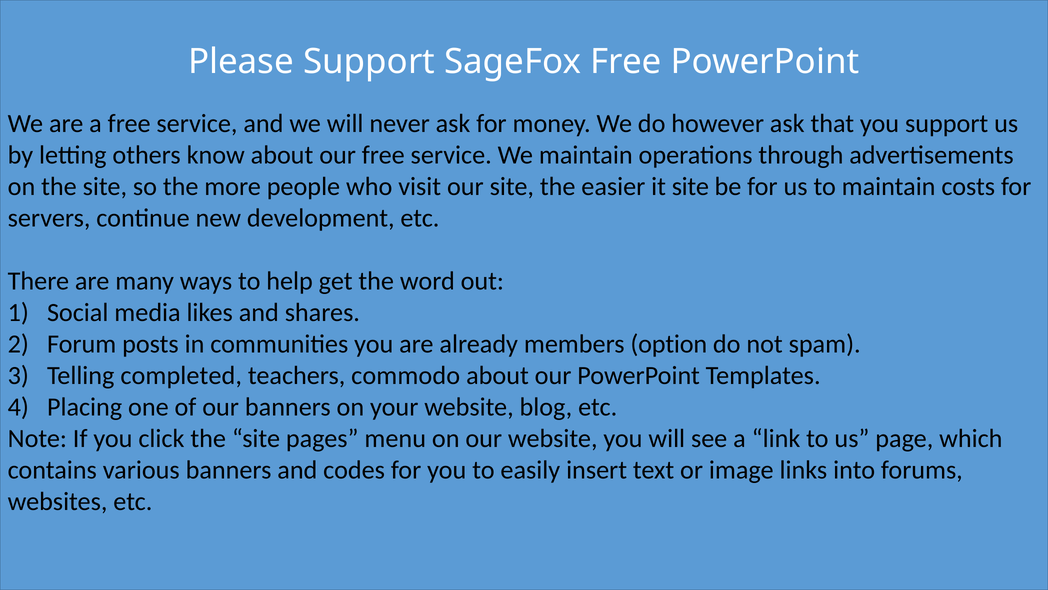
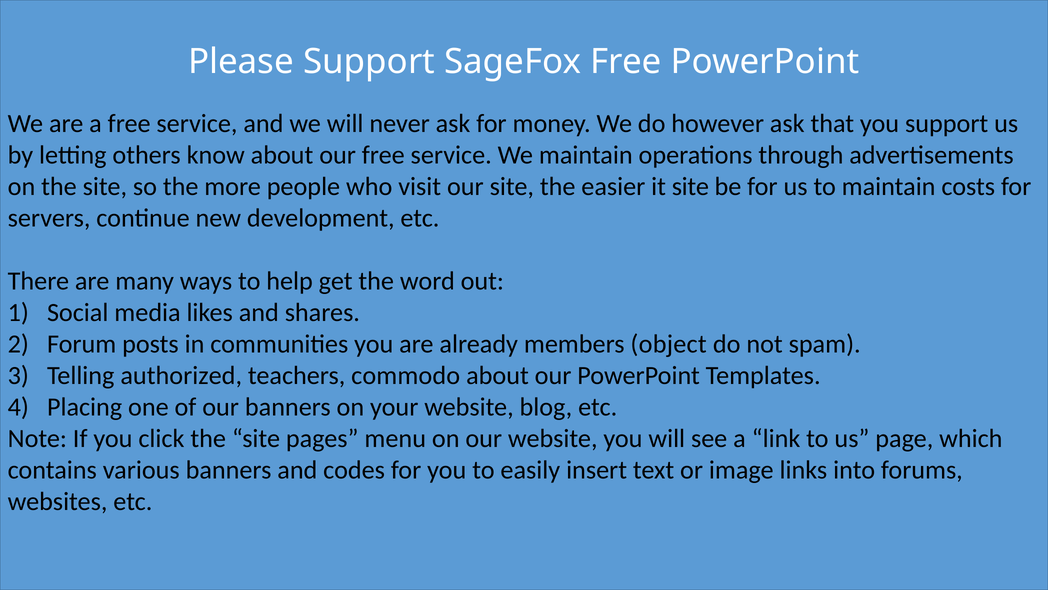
option: option -> object
completed: completed -> authorized
